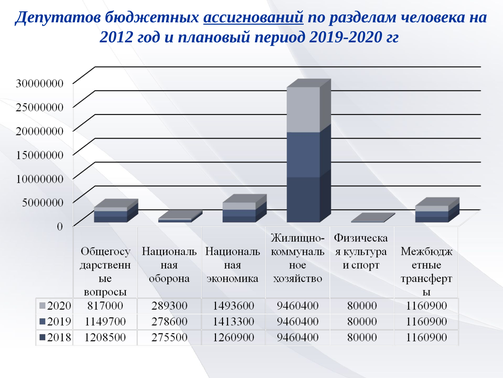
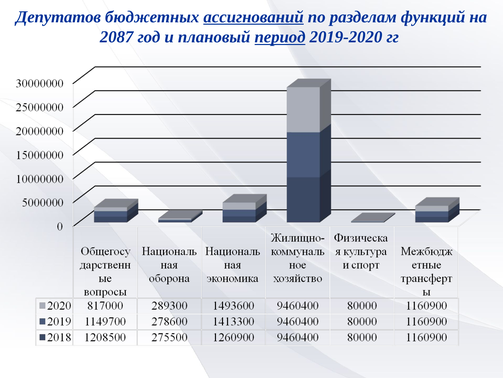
человека: человека -> функций
2012: 2012 -> 2087
период underline: none -> present
